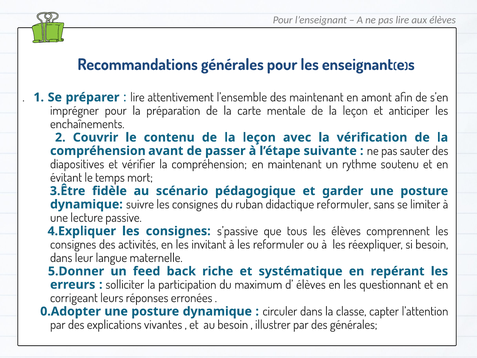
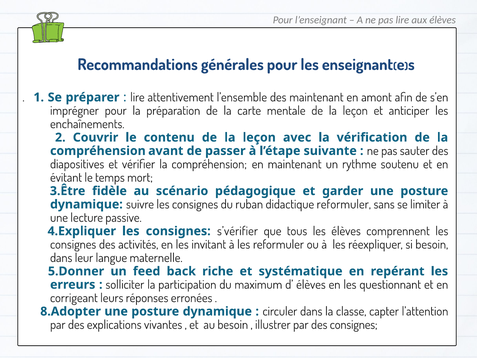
s’passive: s’passive -> s’vérifier
0.Adopter: 0.Adopter -> 8.Adopter
des générales: générales -> consignes
